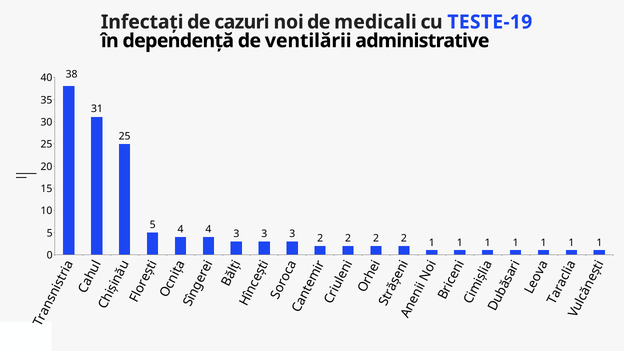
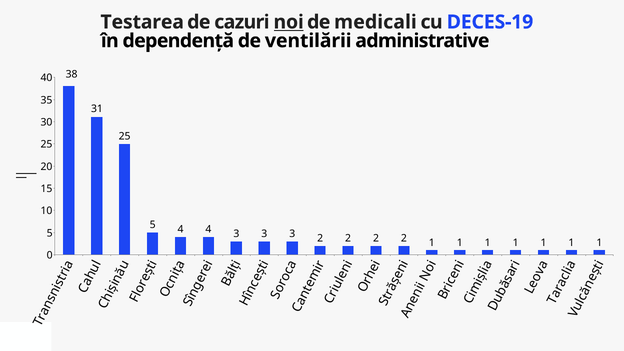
Infectați: Infectați -> Testarea
noi underline: none -> present
TESTE-19: TESTE-19 -> DECES-19
